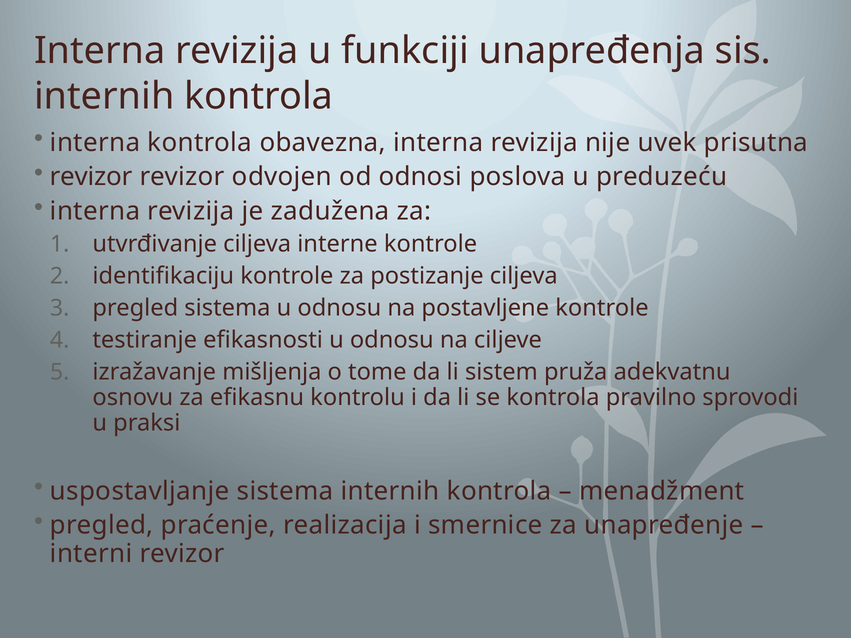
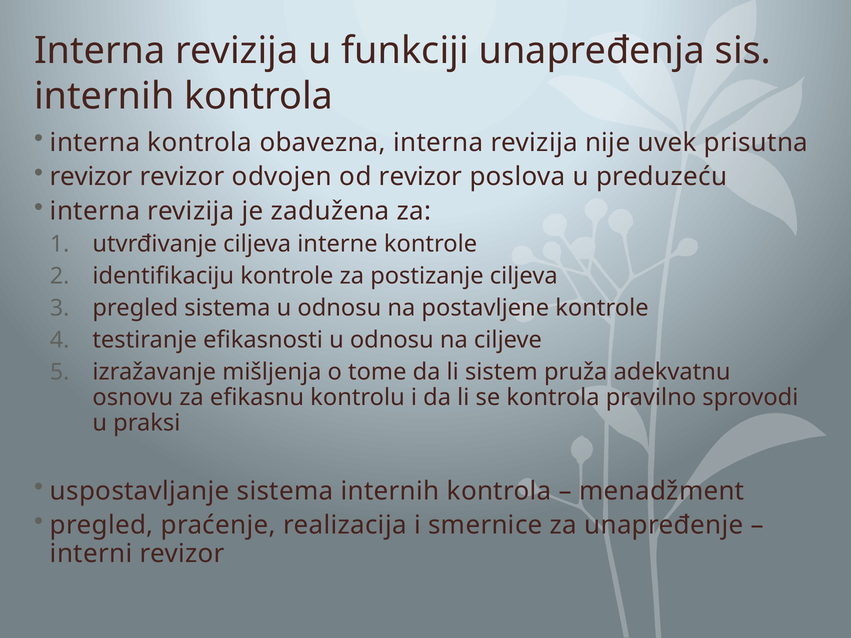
od odnosi: odnosi -> revizor
